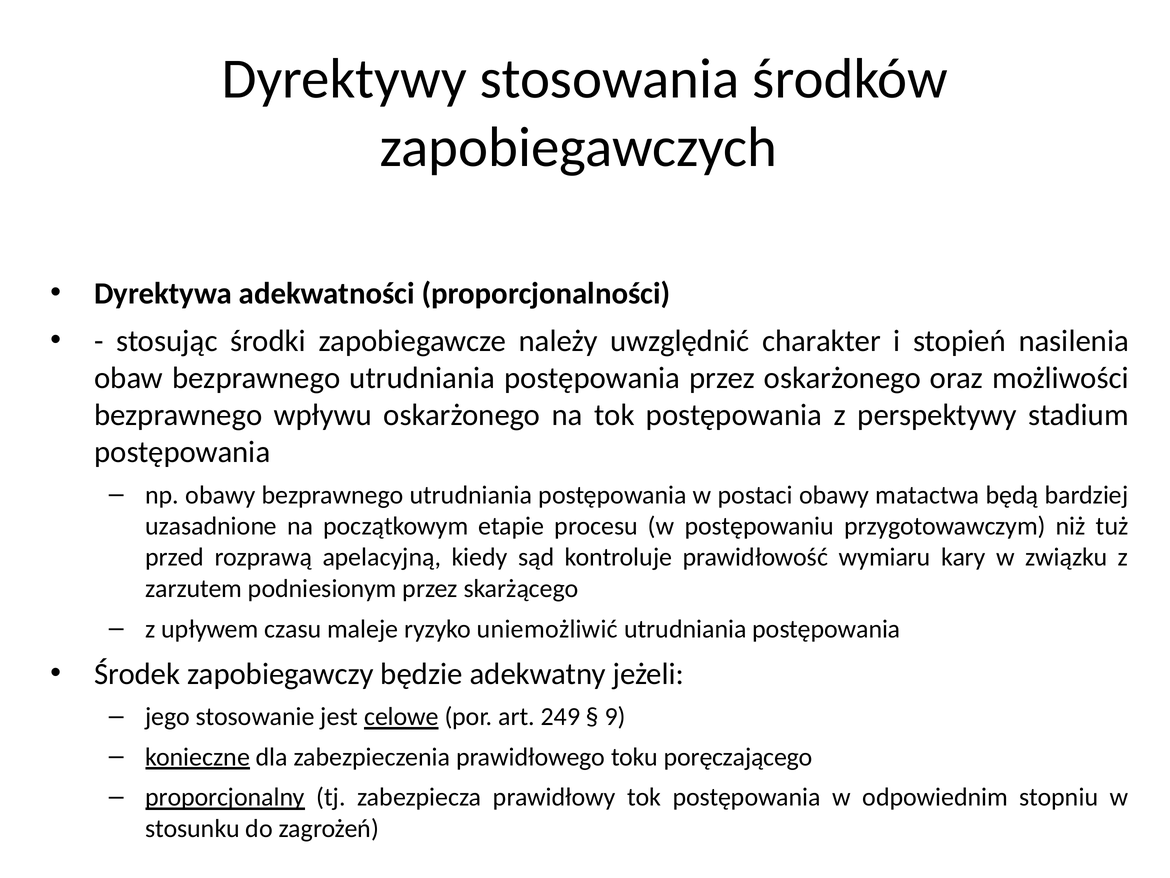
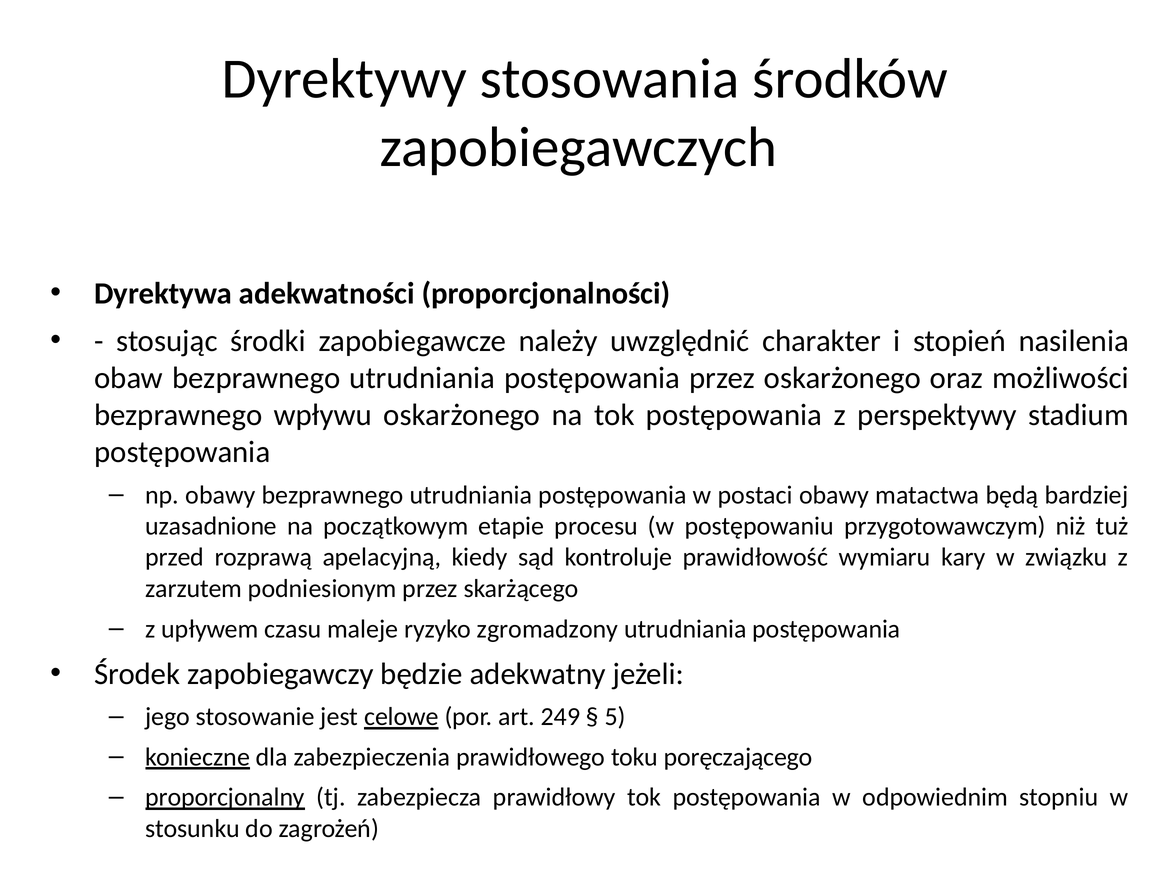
uniemożliwić: uniemożliwić -> zgromadzony
9: 9 -> 5
